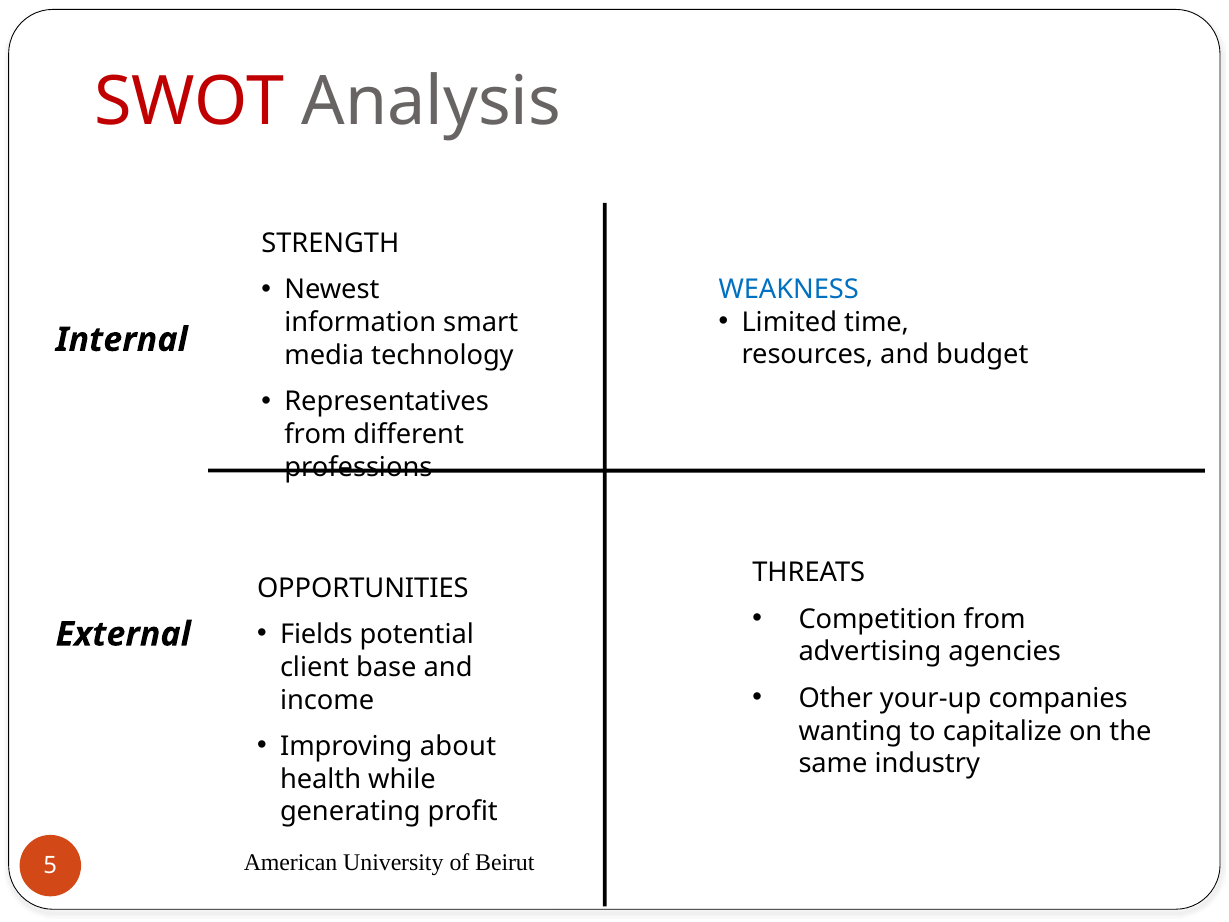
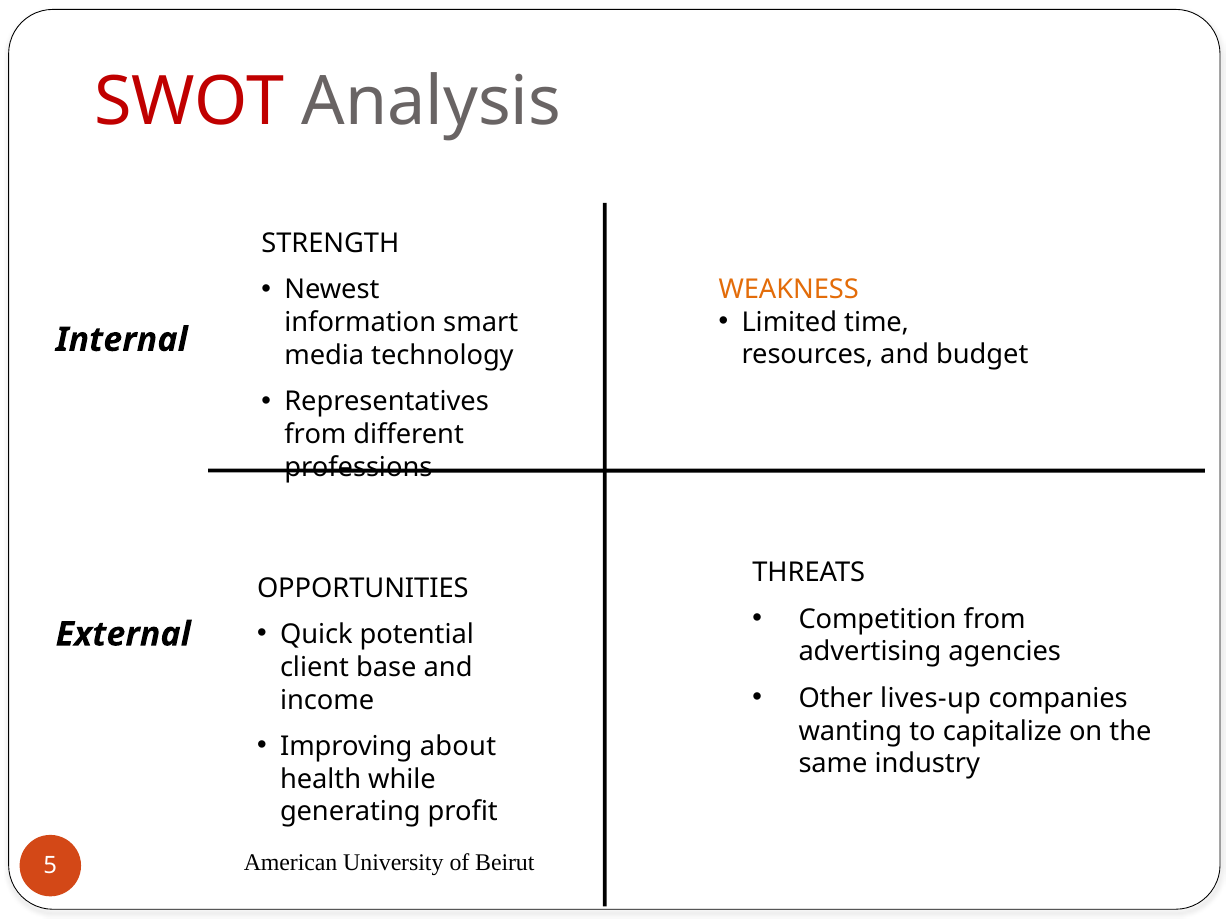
WEAKNESS colour: blue -> orange
Fields: Fields -> Quick
your-up: your-up -> lives-up
